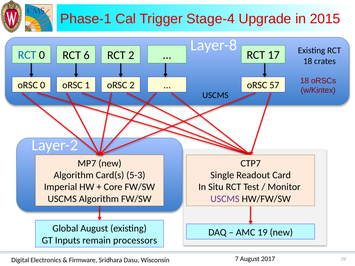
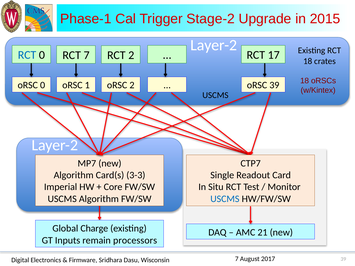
Stage-4: Stage-4 -> Stage-2
Layer-8 at (214, 45): Layer-8 -> Layer-2
RCT 6: 6 -> 7
oRSC 57: 57 -> 39
5-3: 5-3 -> 3-3
USCMS at (225, 199) colour: purple -> blue
Global August: August -> Charge
19: 19 -> 21
